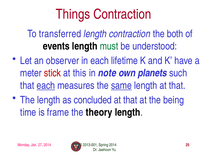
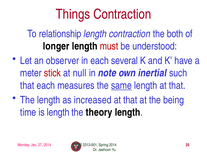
transferred: transferred -> relationship
events: events -> longer
must colour: green -> red
lifetime: lifetime -> several
this: this -> null
planets: planets -> inertial
each at (46, 86) underline: present -> none
concluded: concluded -> increased
is frame: frame -> length
